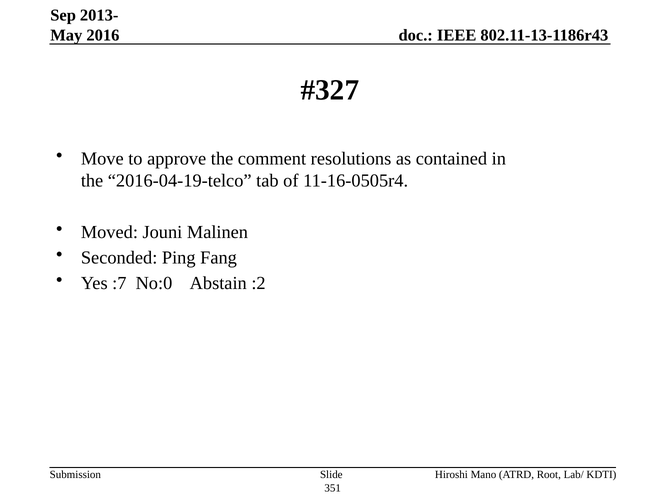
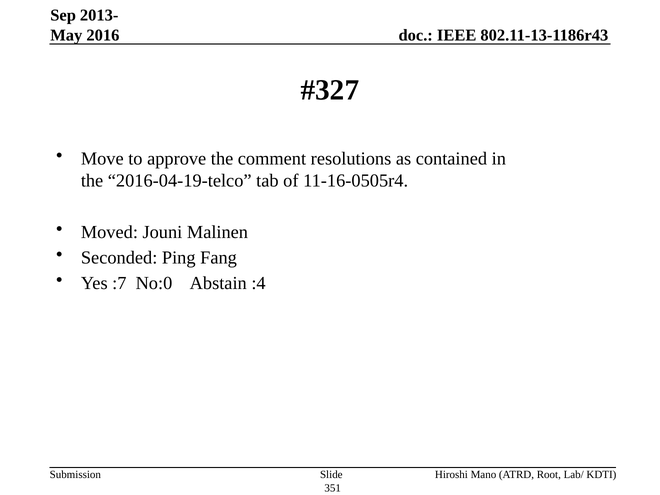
:2: :2 -> :4
